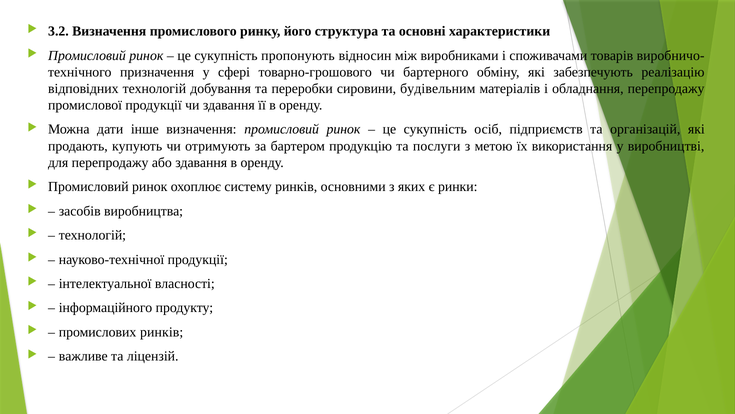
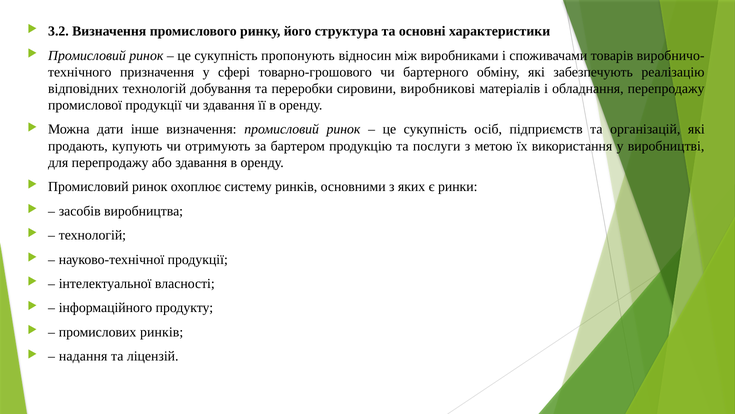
будівельним: будівельним -> виробникові
важливе: важливе -> надання
